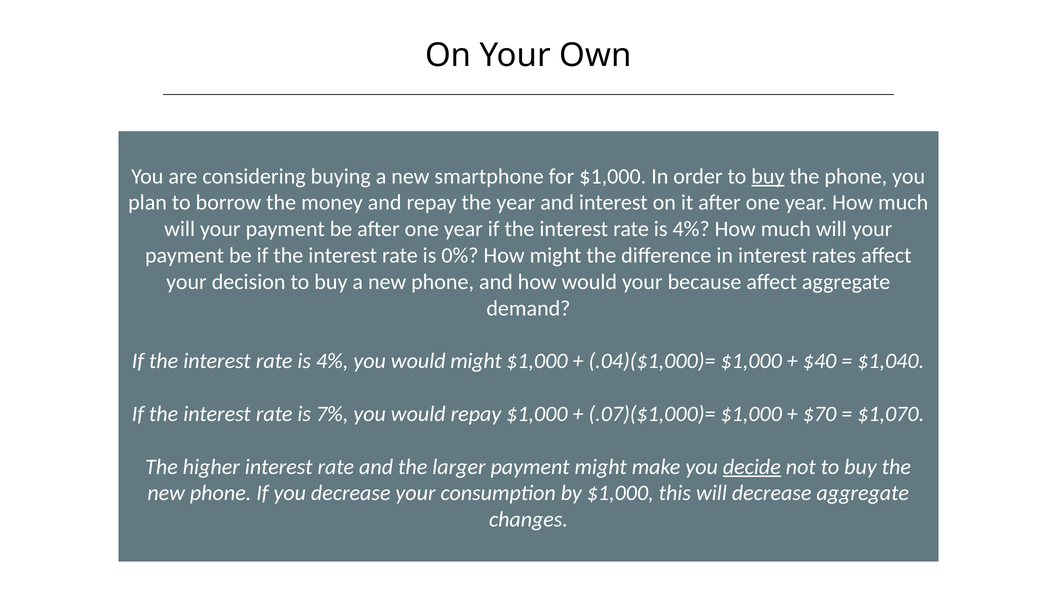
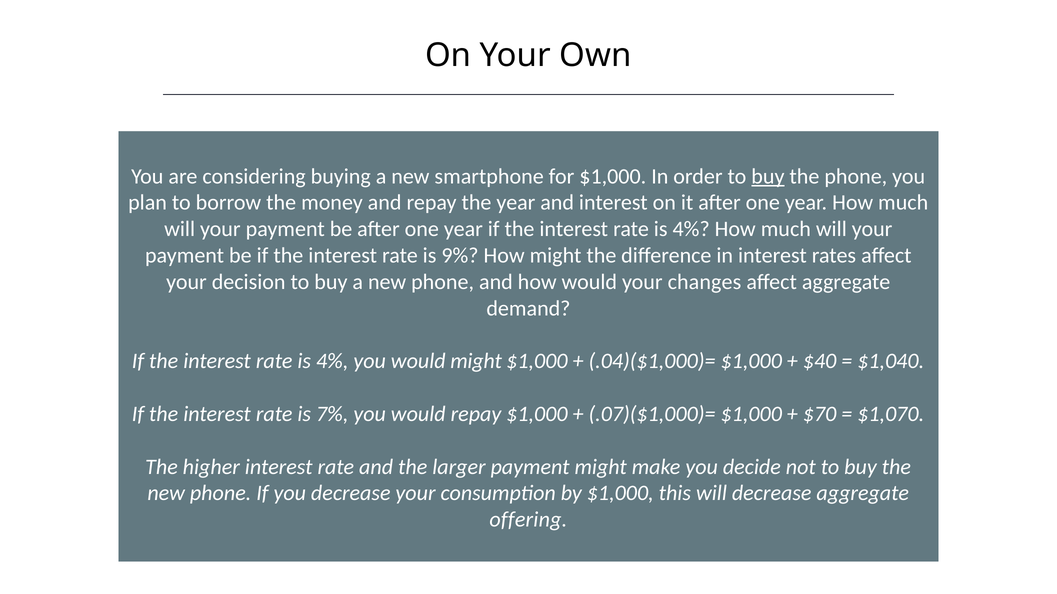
0%: 0% -> 9%
because: because -> changes
decide underline: present -> none
changes: changes -> offering
